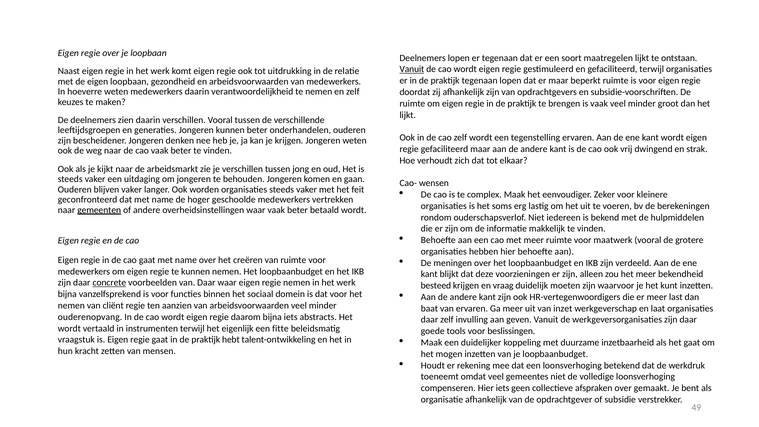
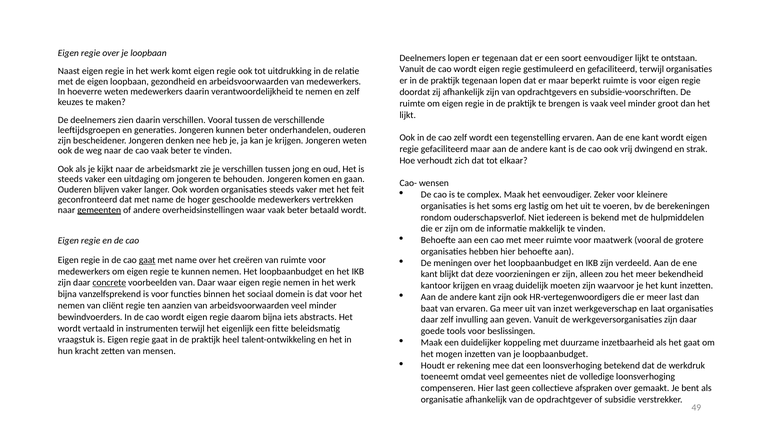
soort maatregelen: maatregelen -> eenvoudiger
Vanuit at (412, 69) underline: present -> none
gaat at (147, 260) underline: none -> present
besteed: besteed -> kantoor
ouderenopvang: ouderenopvang -> bewindvoerders
hebt: hebt -> heel
Hier iets: iets -> last
